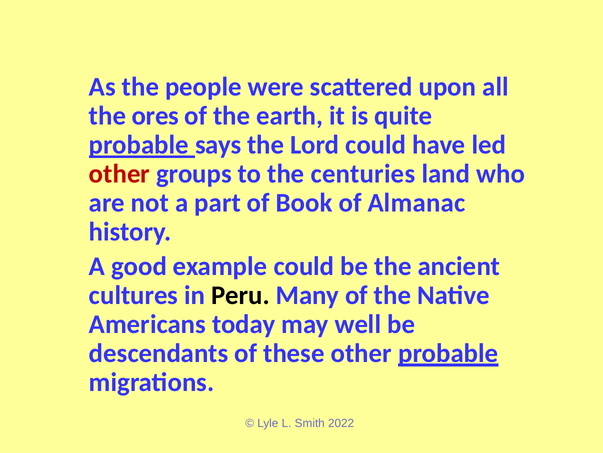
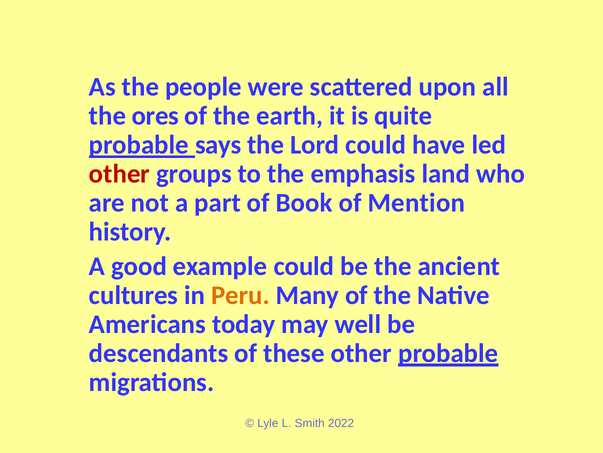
centuries: centuries -> emphasis
Almanac: Almanac -> Mention
Peru colour: black -> orange
